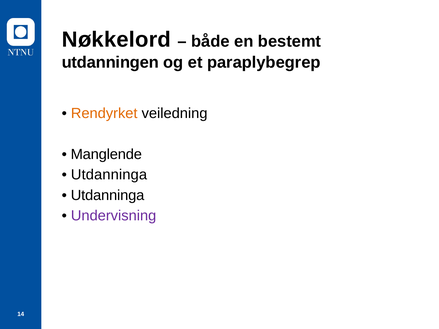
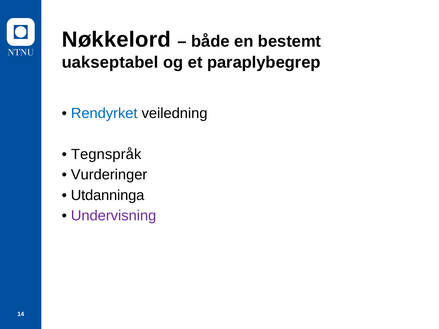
utdanningen: utdanningen -> uakseptabel
Rendyrket colour: orange -> blue
Manglende: Manglende -> Tegnspråk
Utdanninga at (109, 175): Utdanninga -> Vurderinger
